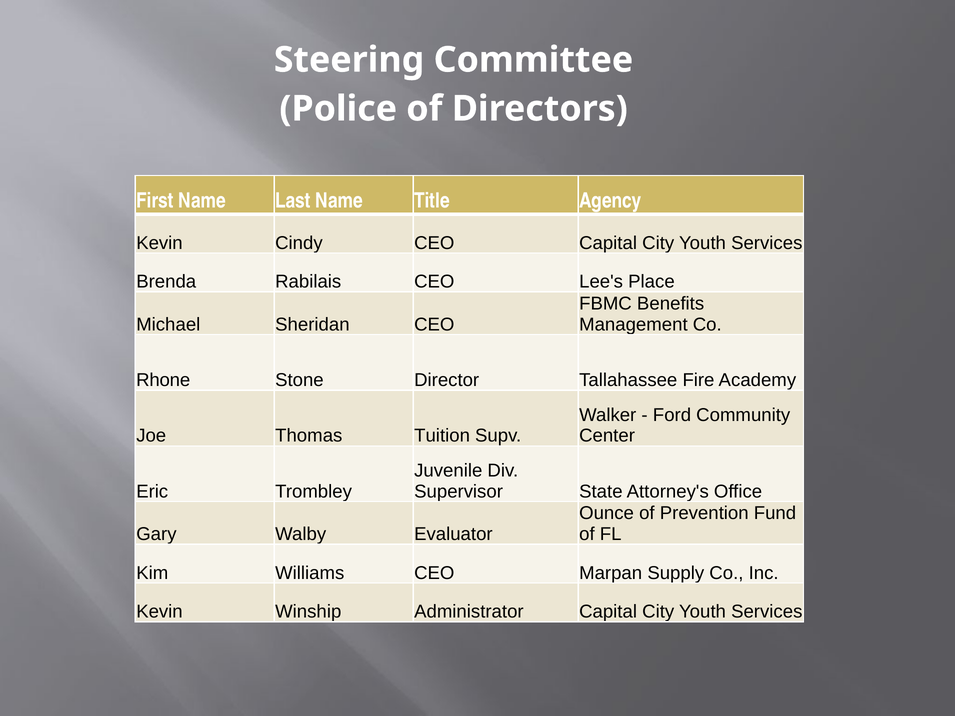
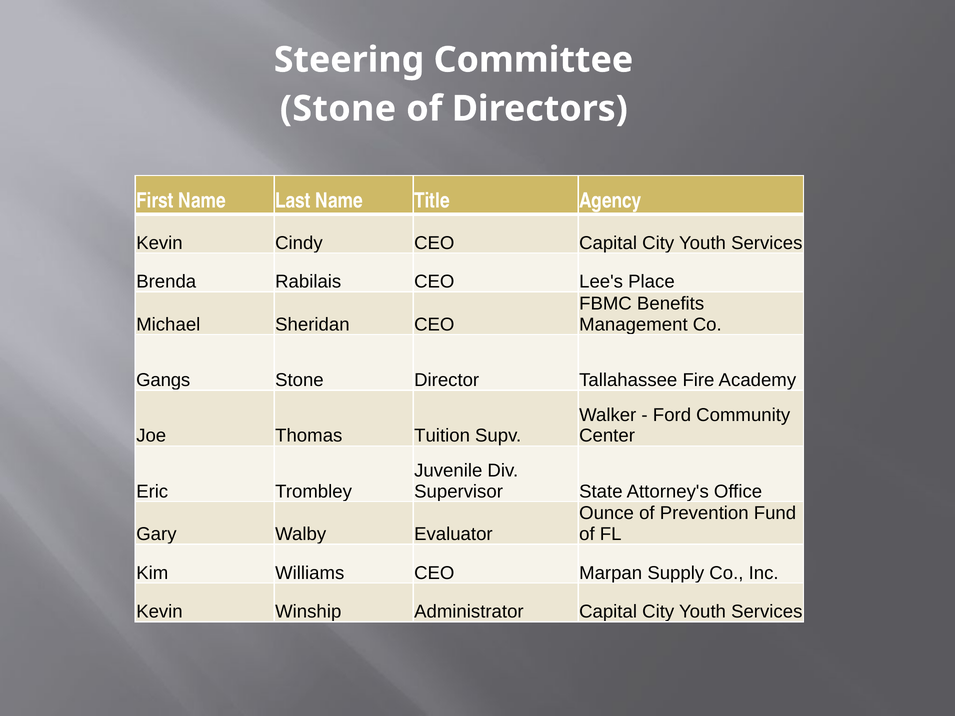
Police at (338, 109): Police -> Stone
Rhone: Rhone -> Gangs
